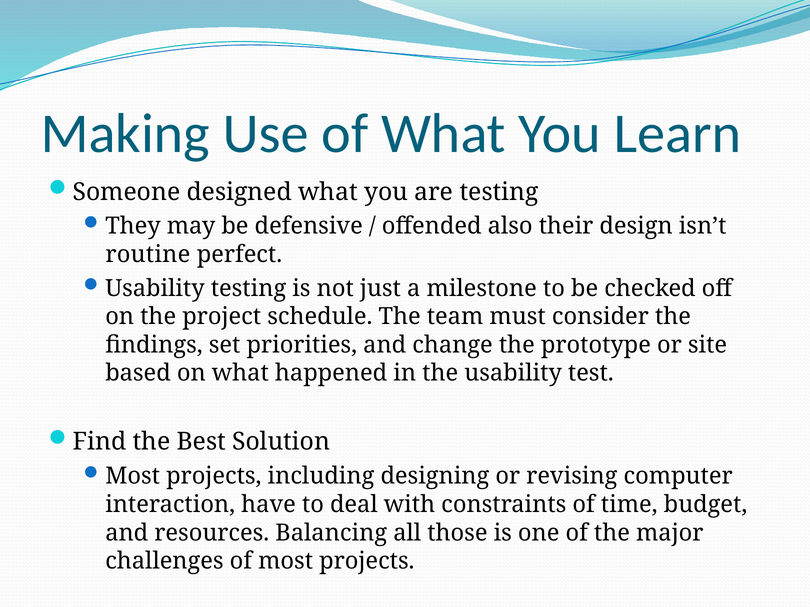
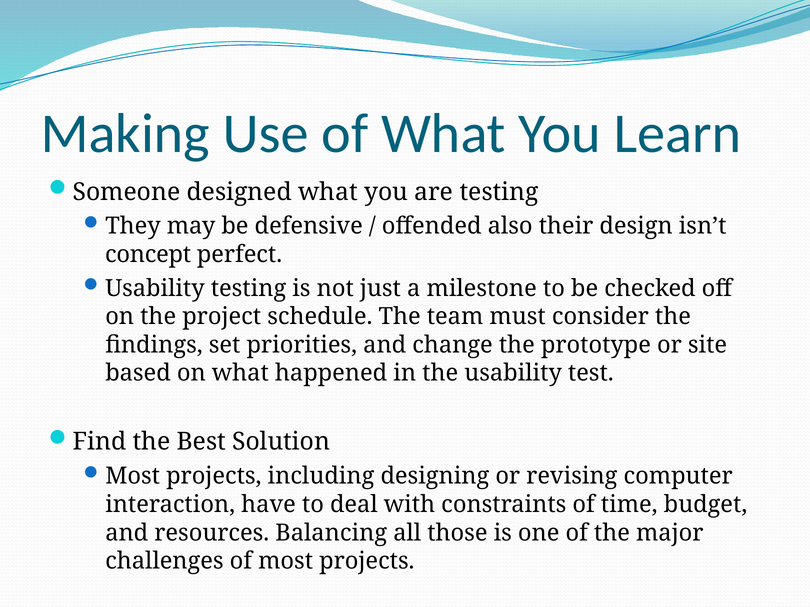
routine: routine -> concept
